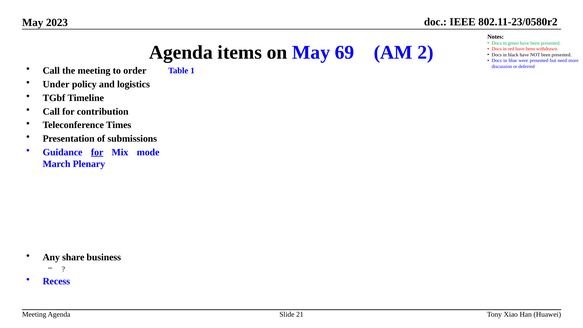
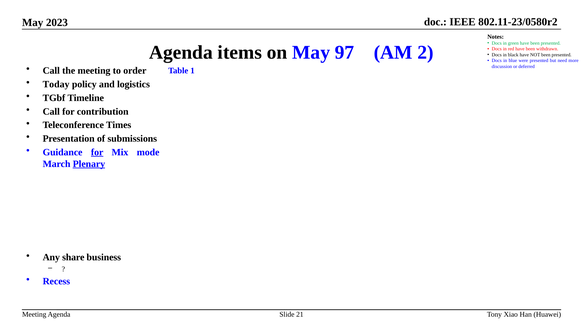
69: 69 -> 97
Under: Under -> Today
Plenary underline: none -> present
